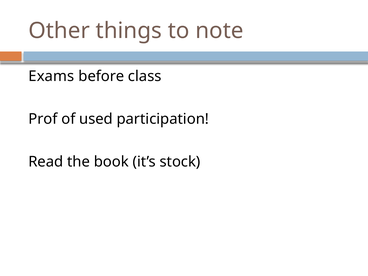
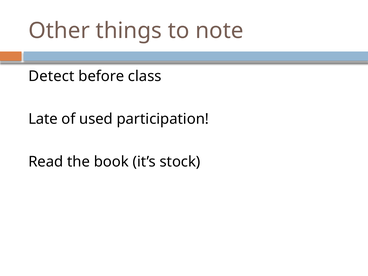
Exams: Exams -> Detect
Prof: Prof -> Late
